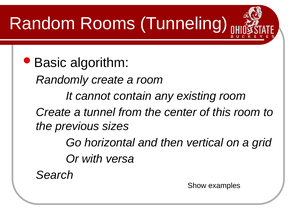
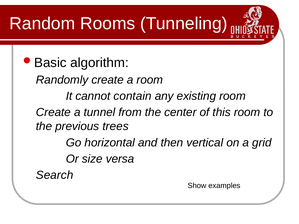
sizes: sizes -> trees
with: with -> size
